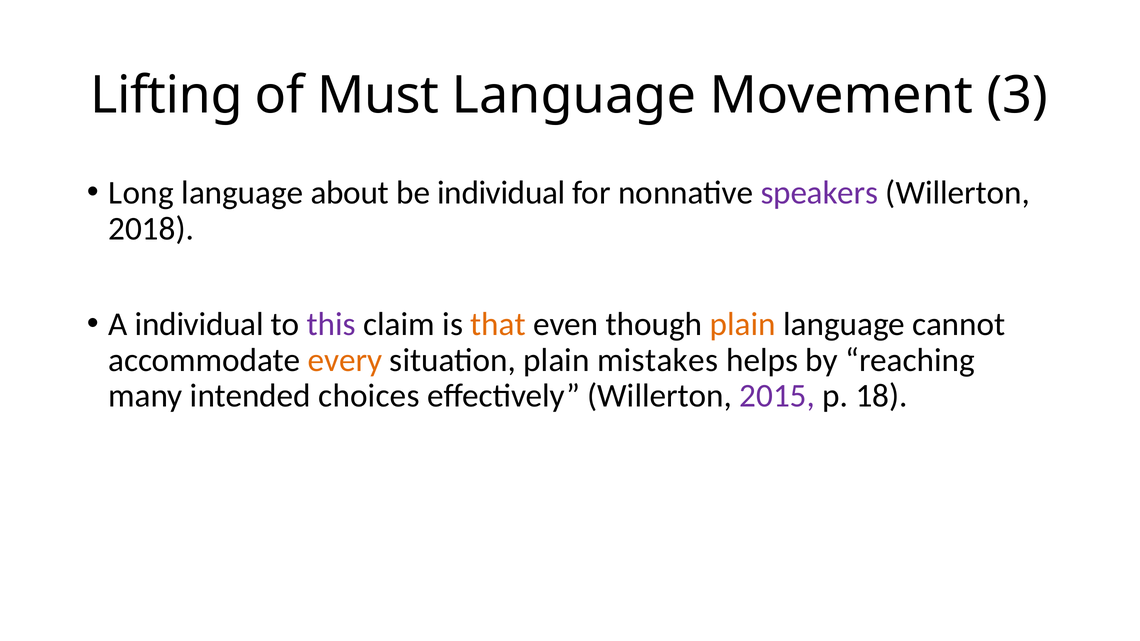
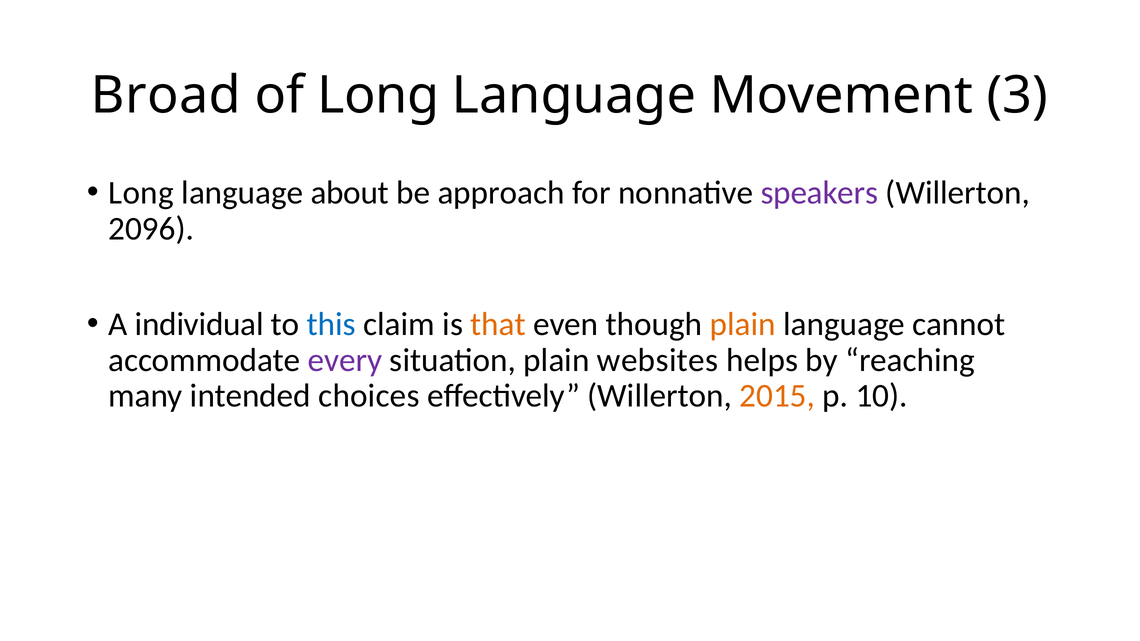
Lifting: Lifting -> Broad
of Must: Must -> Long
be individual: individual -> approach
2018: 2018 -> 2096
this colour: purple -> blue
every colour: orange -> purple
mistakes: mistakes -> websites
2015 colour: purple -> orange
18: 18 -> 10
